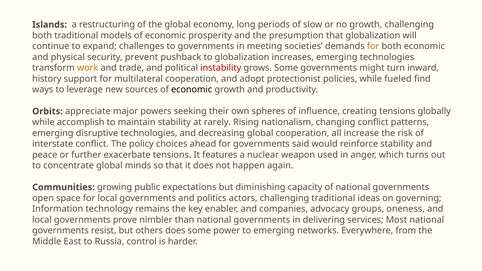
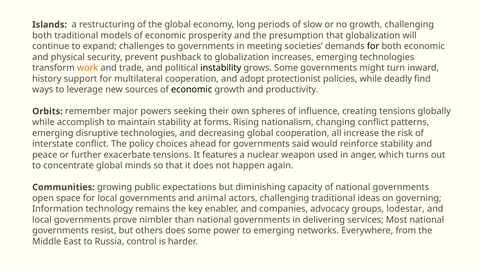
for at (373, 46) colour: orange -> black
instability colour: red -> black
fueled: fueled -> deadly
appreciate: appreciate -> remember
rarely: rarely -> forms
politics: politics -> animal
oneness: oneness -> lodestar
